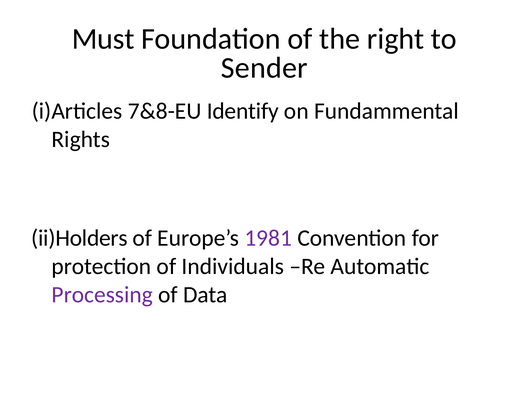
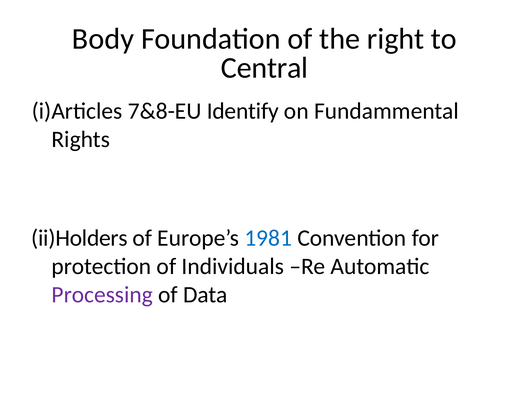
Must: Must -> Body
Sender: Sender -> Central
1981 colour: purple -> blue
